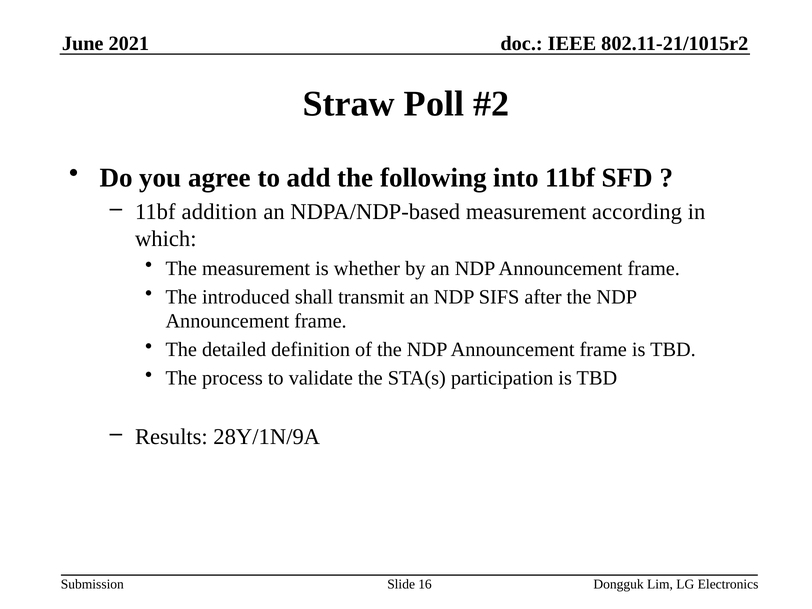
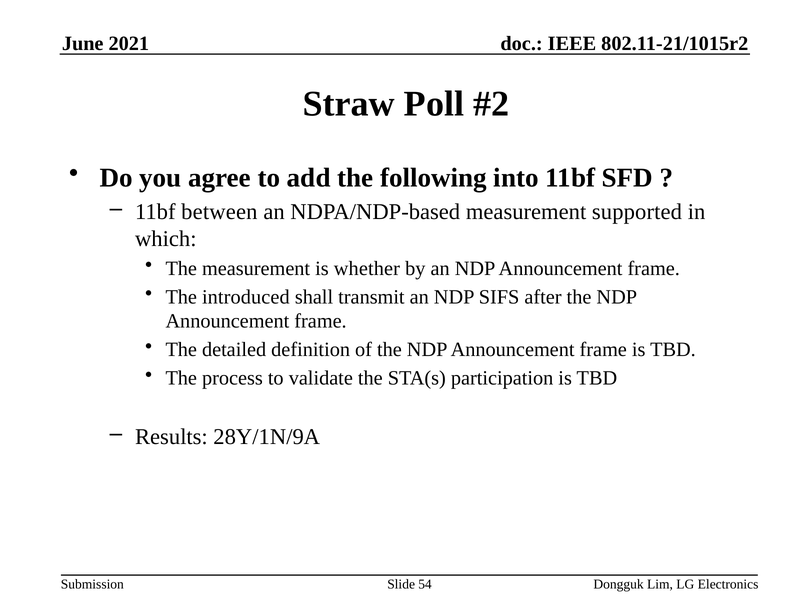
addition: addition -> between
according: according -> supported
16: 16 -> 54
